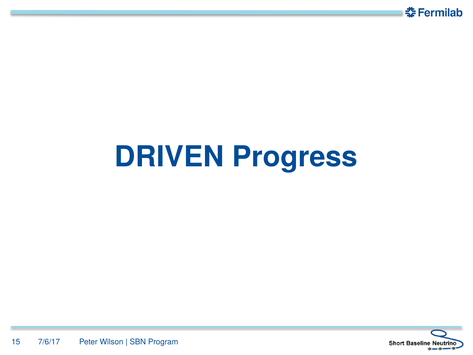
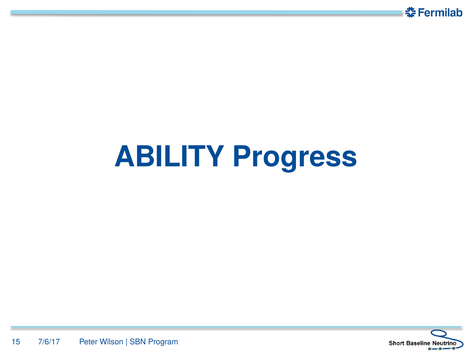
DRIVEN: DRIVEN -> ABILITY
